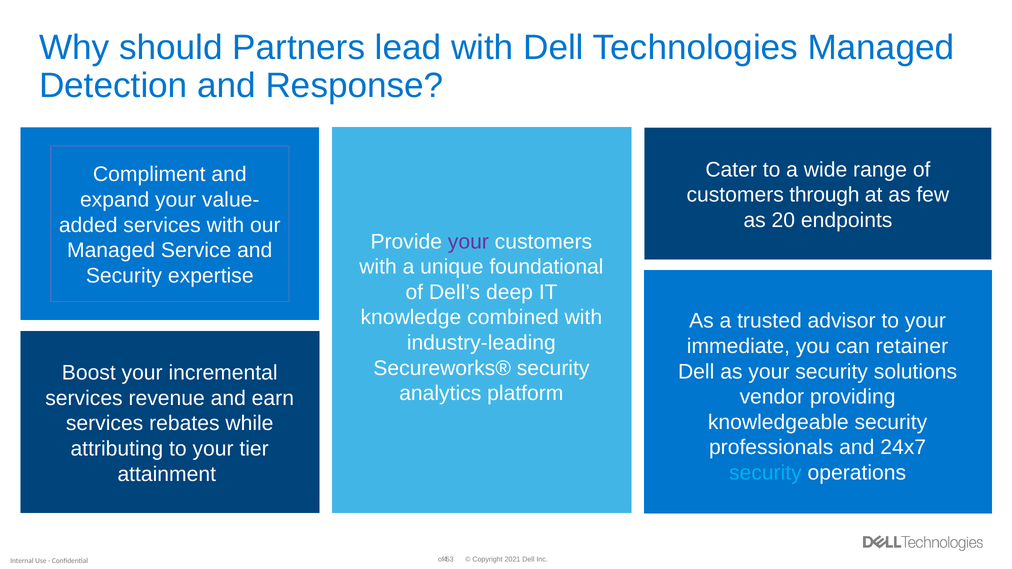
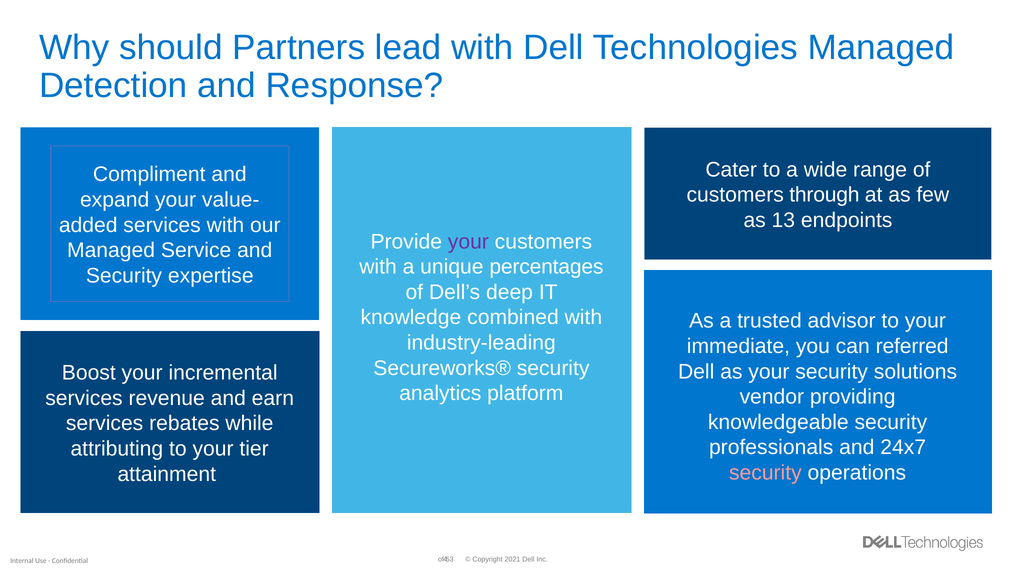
20: 20 -> 13
foundational: foundational -> percentages
retainer: retainer -> referred
security at (765, 473) colour: light blue -> pink
